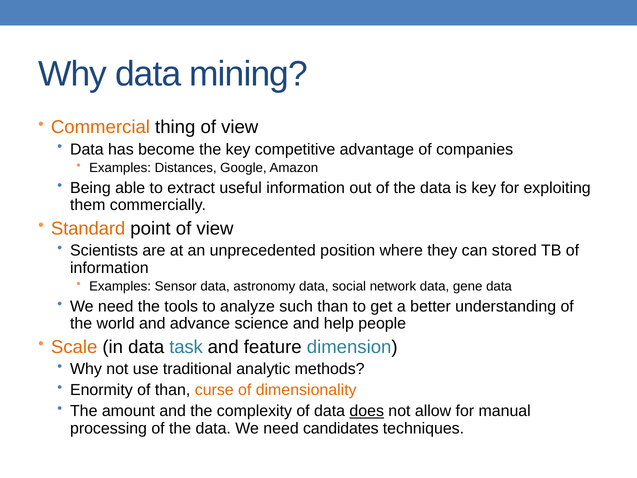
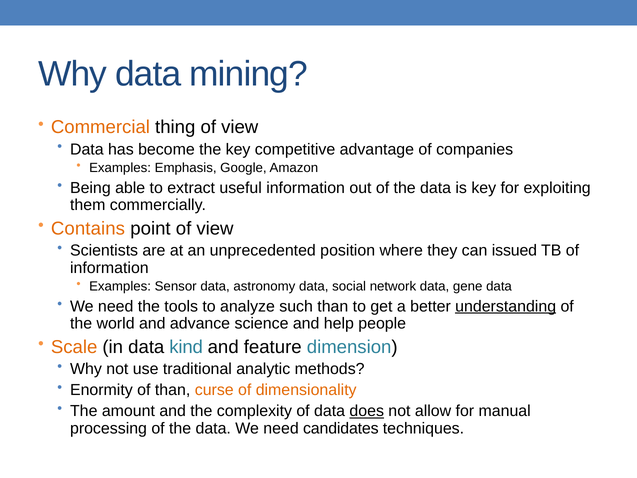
Distances: Distances -> Emphasis
Standard: Standard -> Contains
stored: stored -> issued
understanding underline: none -> present
task: task -> kind
